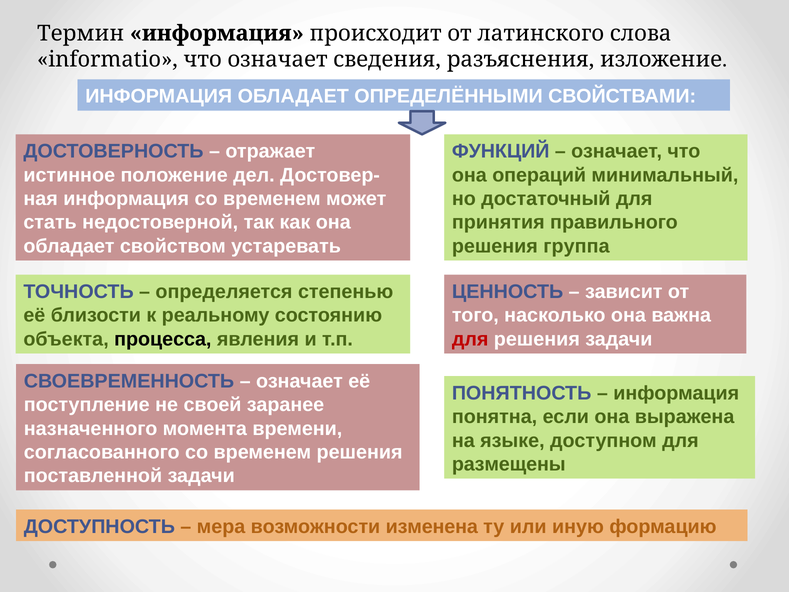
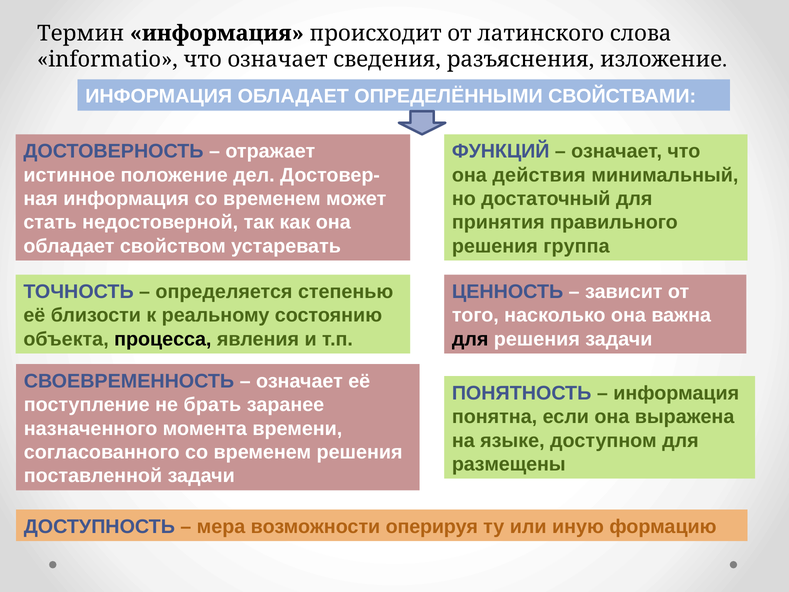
операций: операций -> действия
для at (470, 339) colour: red -> black
своей: своей -> брать
изменена: изменена -> оперируя
